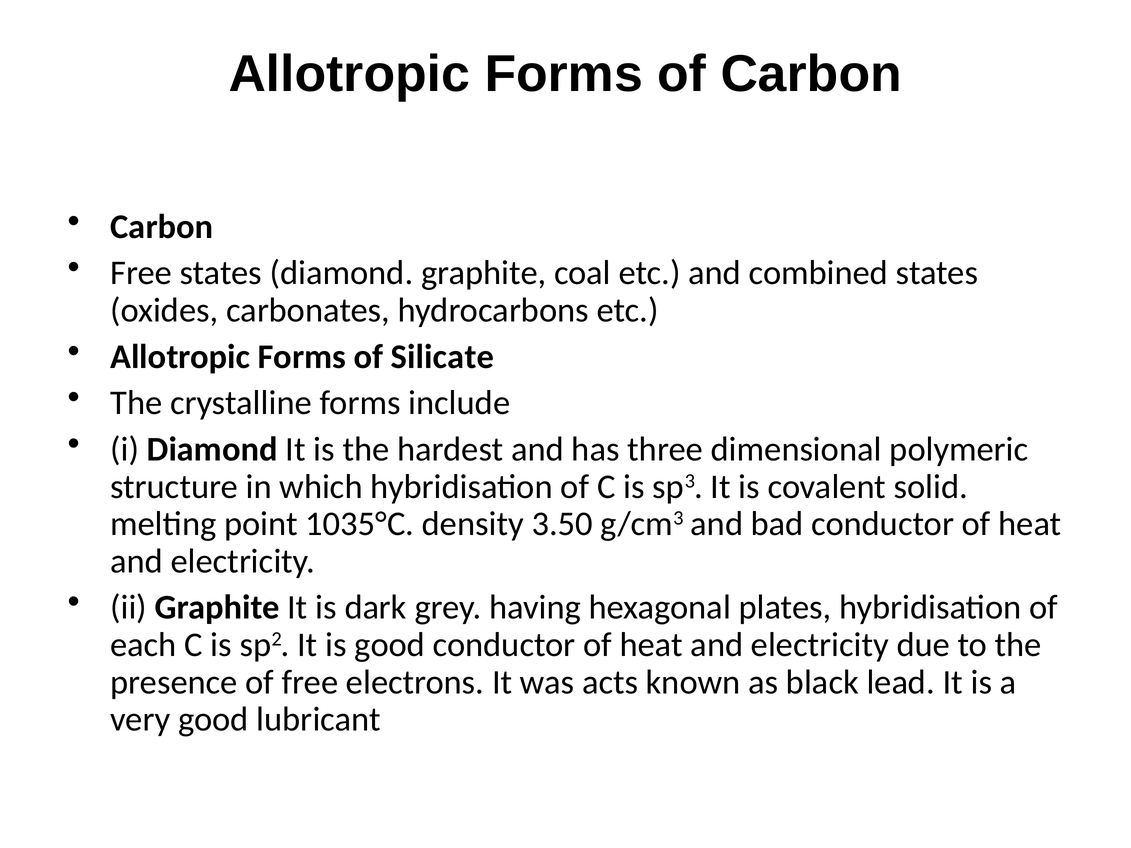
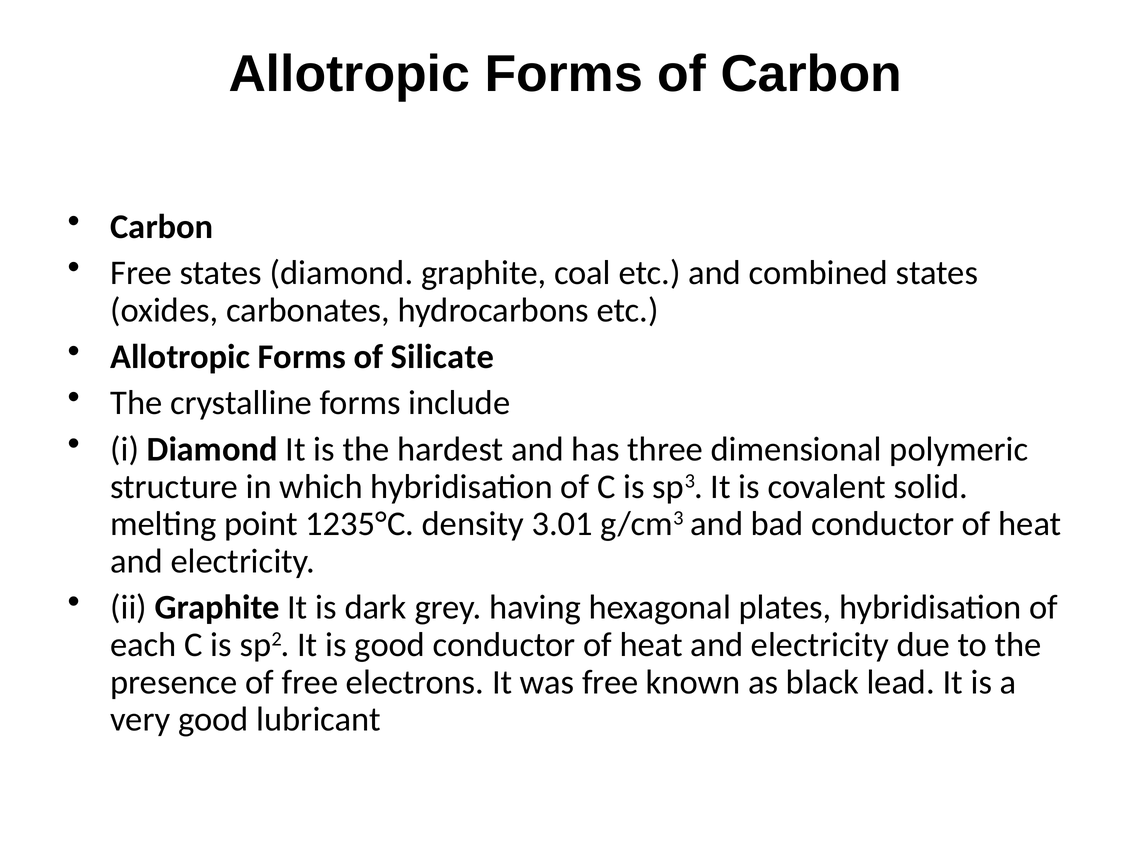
1035°C: 1035°C -> 1235°C
3.50: 3.50 -> 3.01
was acts: acts -> free
